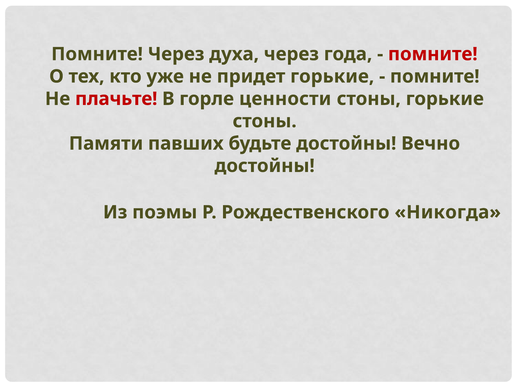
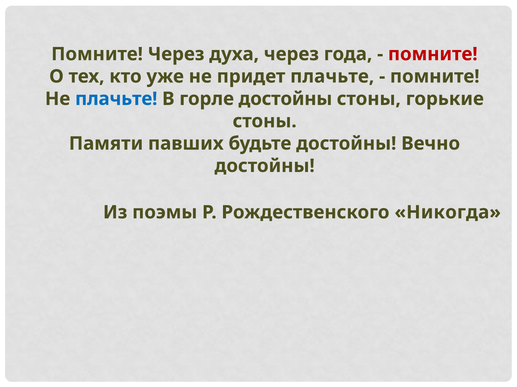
придет горькие: горькие -> плачьте
плачьте at (116, 99) colour: red -> blue
горле ценности: ценности -> достойны
